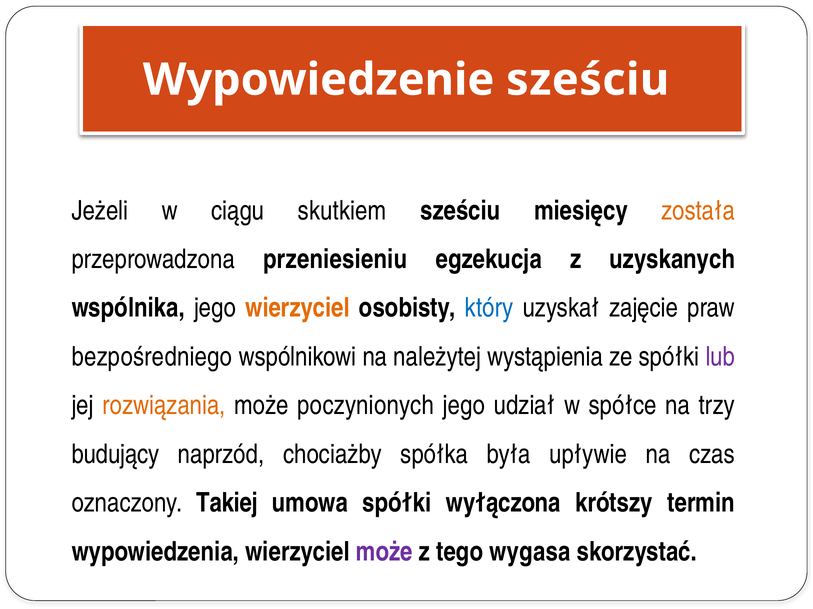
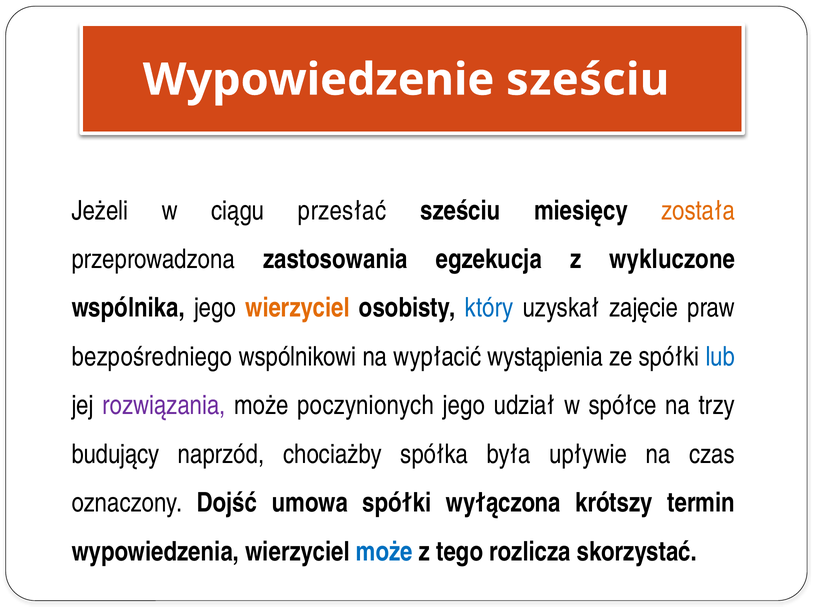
skutkiem: skutkiem -> przesłać
przeniesieniu: przeniesieniu -> zastosowania
uzyskanych: uzyskanych -> wykluczone
należytej: należytej -> wypłacić
lub colour: purple -> blue
rozwiązania colour: orange -> purple
Takiej: Takiej -> Dojść
może at (384, 552) colour: purple -> blue
wygasa: wygasa -> rozlicza
